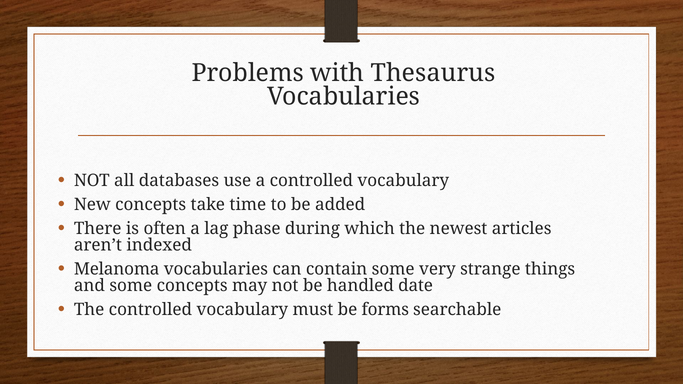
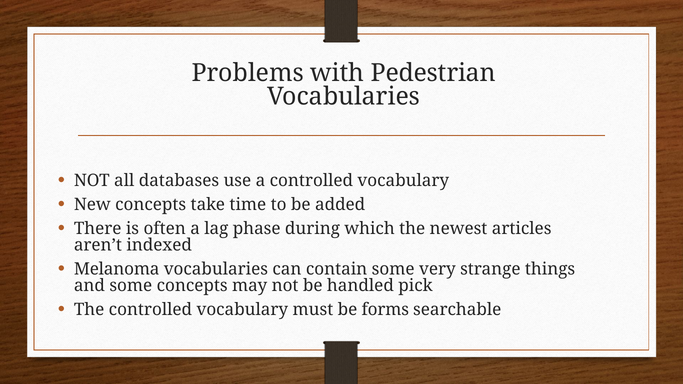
Thesaurus: Thesaurus -> Pedestrian
date: date -> pick
